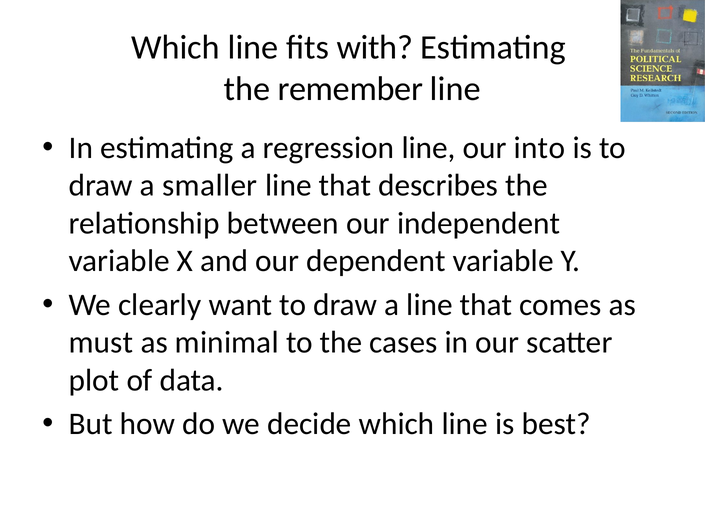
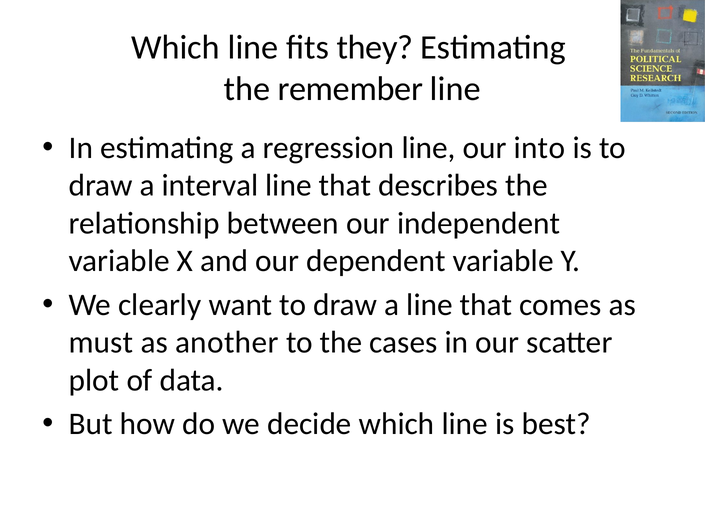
with: with -> they
smaller: smaller -> interval
minimal: minimal -> another
